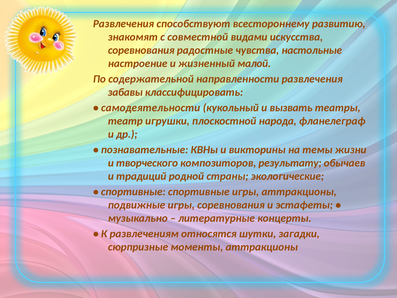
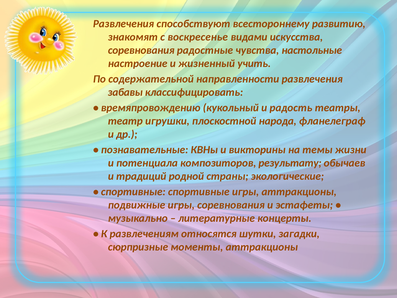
совместной: совместной -> воскресенье
малой: малой -> учить
самодеятельности: самодеятельности -> времяпровождению
вызвать: вызвать -> радость
творческого: творческого -> потенциала
